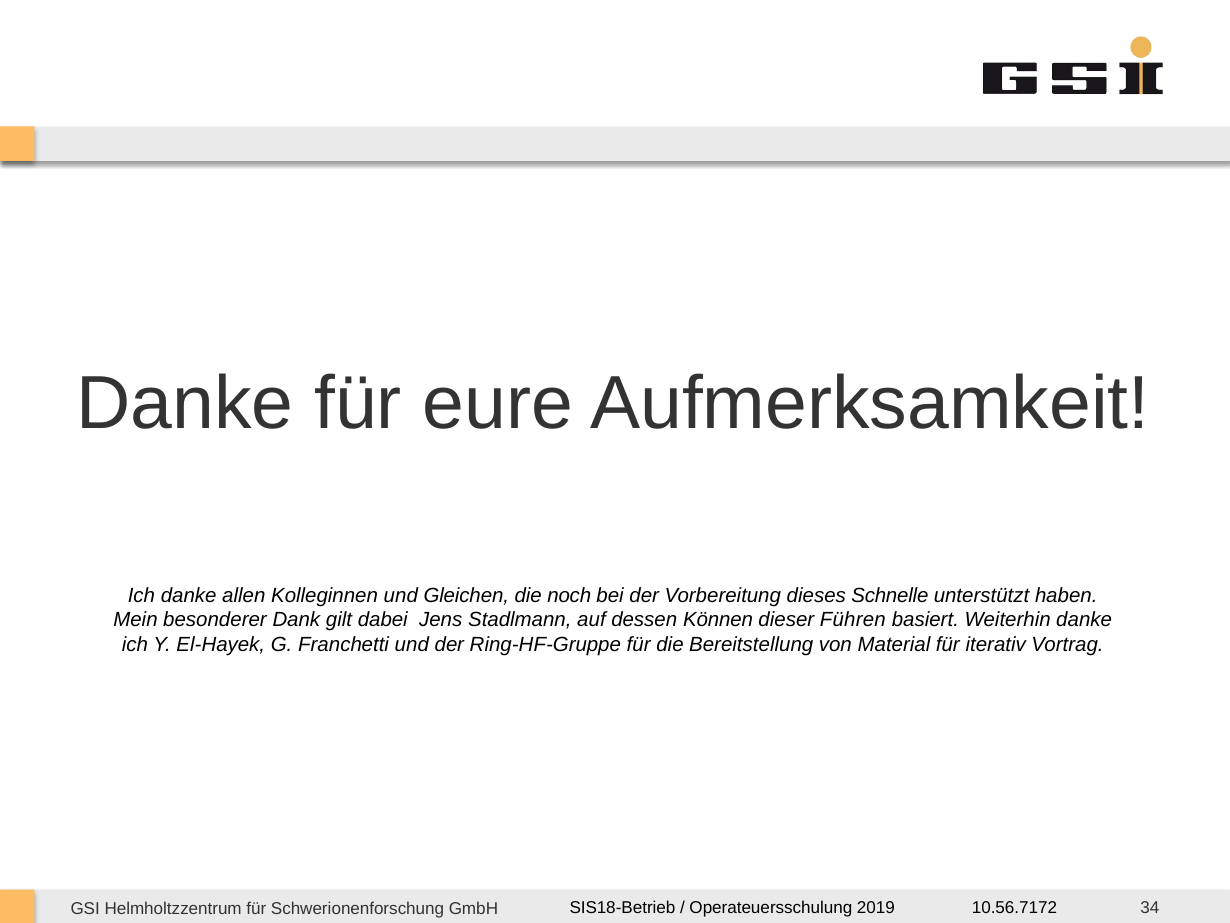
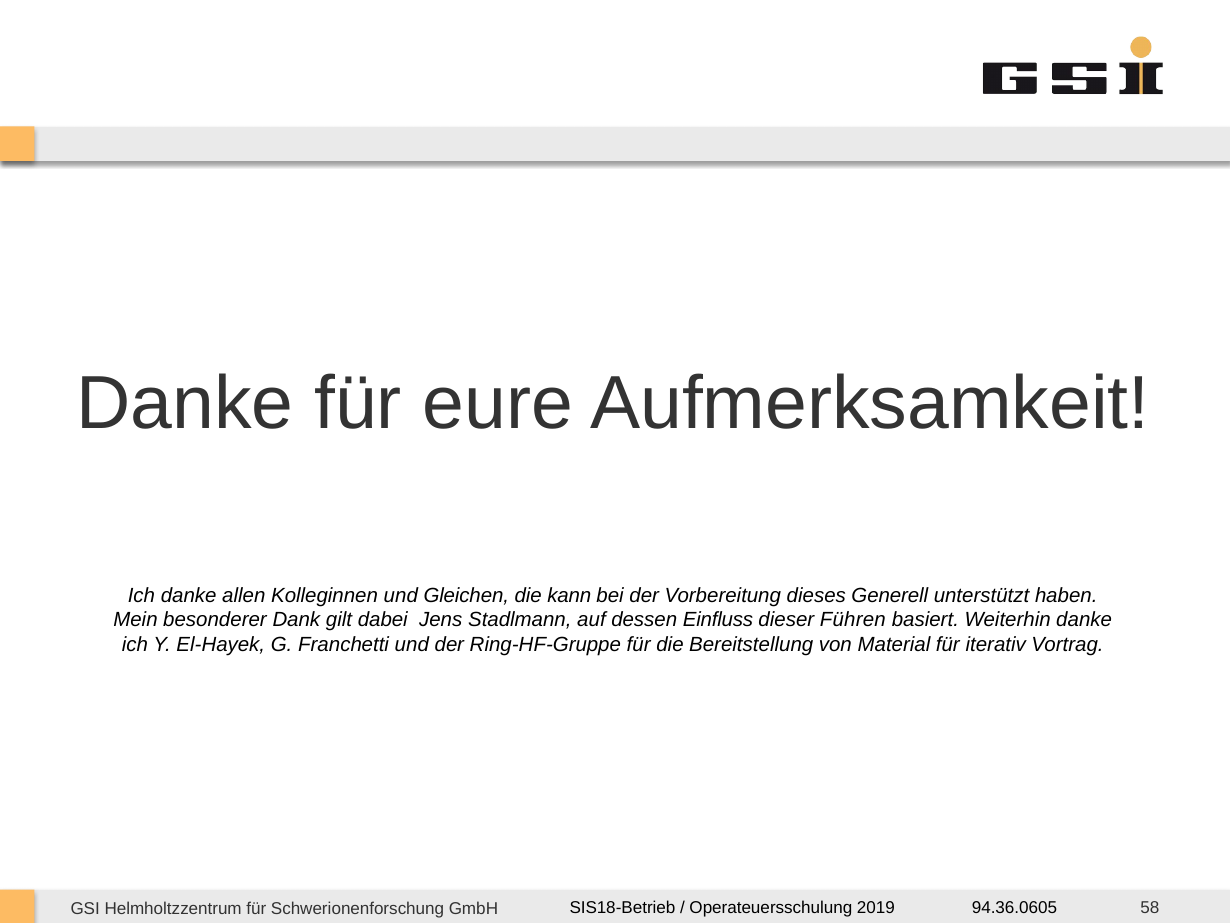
noch: noch -> kann
Schnelle: Schnelle -> Generell
Können: Können -> Einfluss
10.56.7172: 10.56.7172 -> 94.36.0605
34: 34 -> 58
